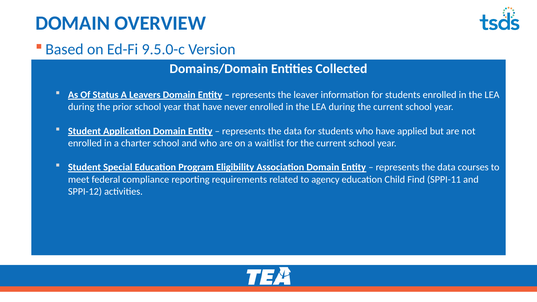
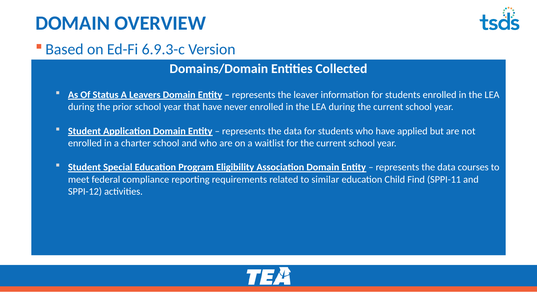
9.5.0-c: 9.5.0-c -> 6.9.3-c
agency: agency -> similar
